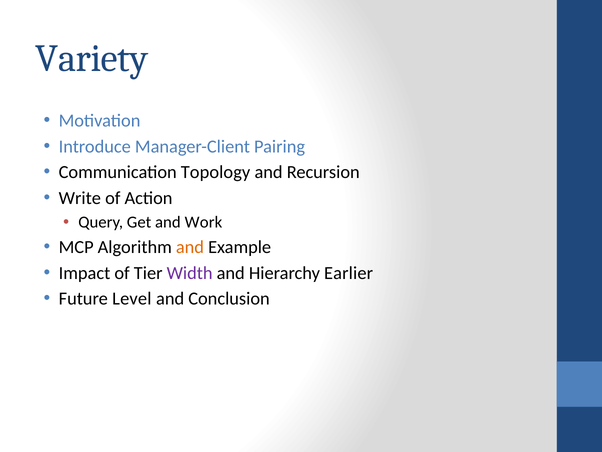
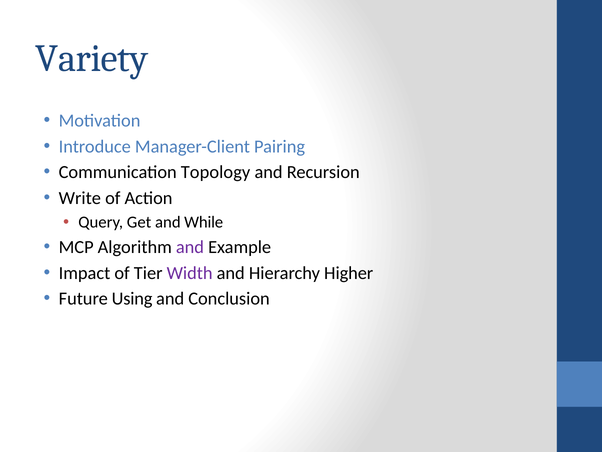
Work: Work -> While
and at (190, 247) colour: orange -> purple
Earlier: Earlier -> Higher
Level: Level -> Using
